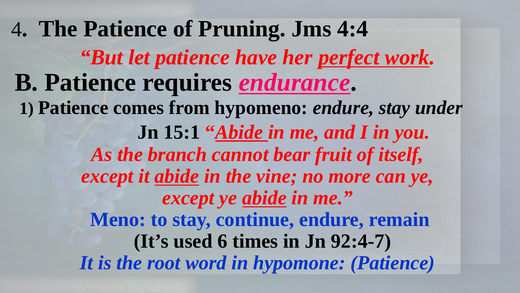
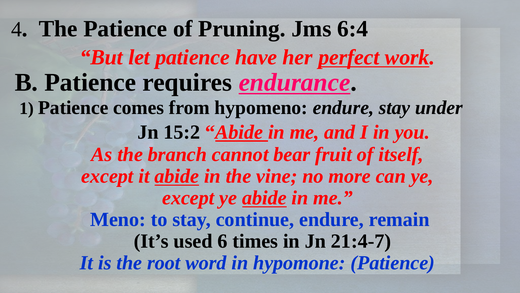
4:4: 4:4 -> 6:4
15:1: 15:1 -> 15:2
92:4-7: 92:4-7 -> 21:4-7
